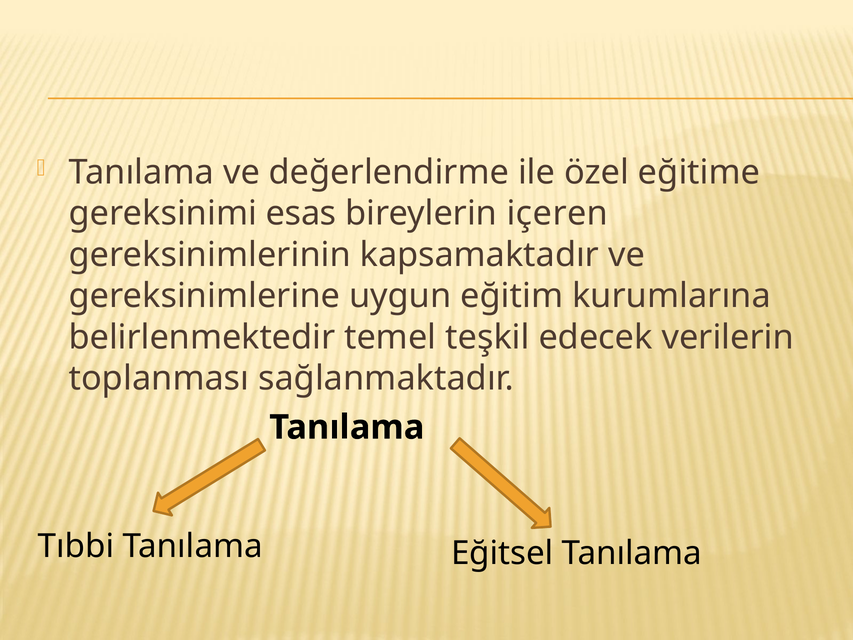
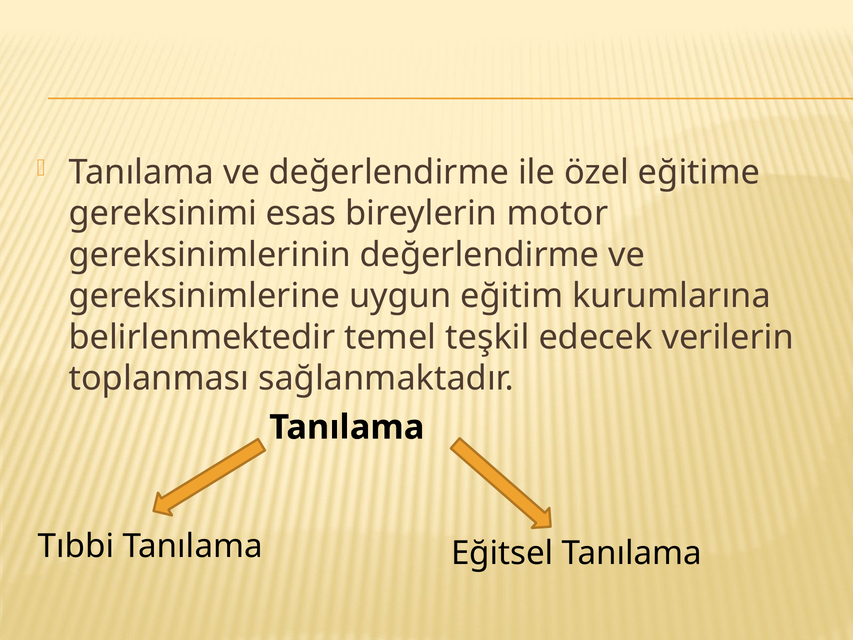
içeren: içeren -> motor
gereksinimlerinin kapsamaktadır: kapsamaktadır -> değerlendirme
